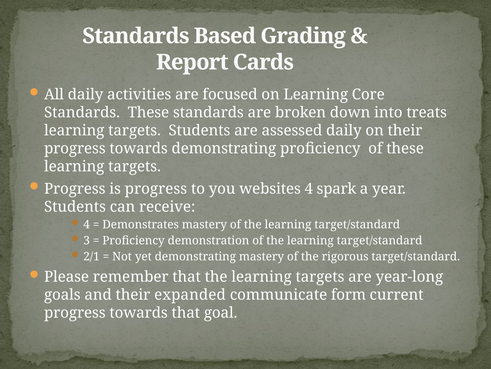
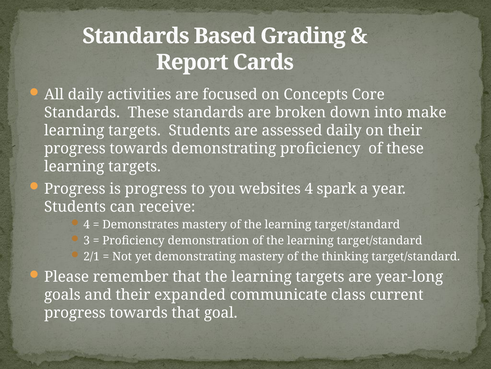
on Learning: Learning -> Concepts
treats: treats -> make
rigorous: rigorous -> thinking
form: form -> class
